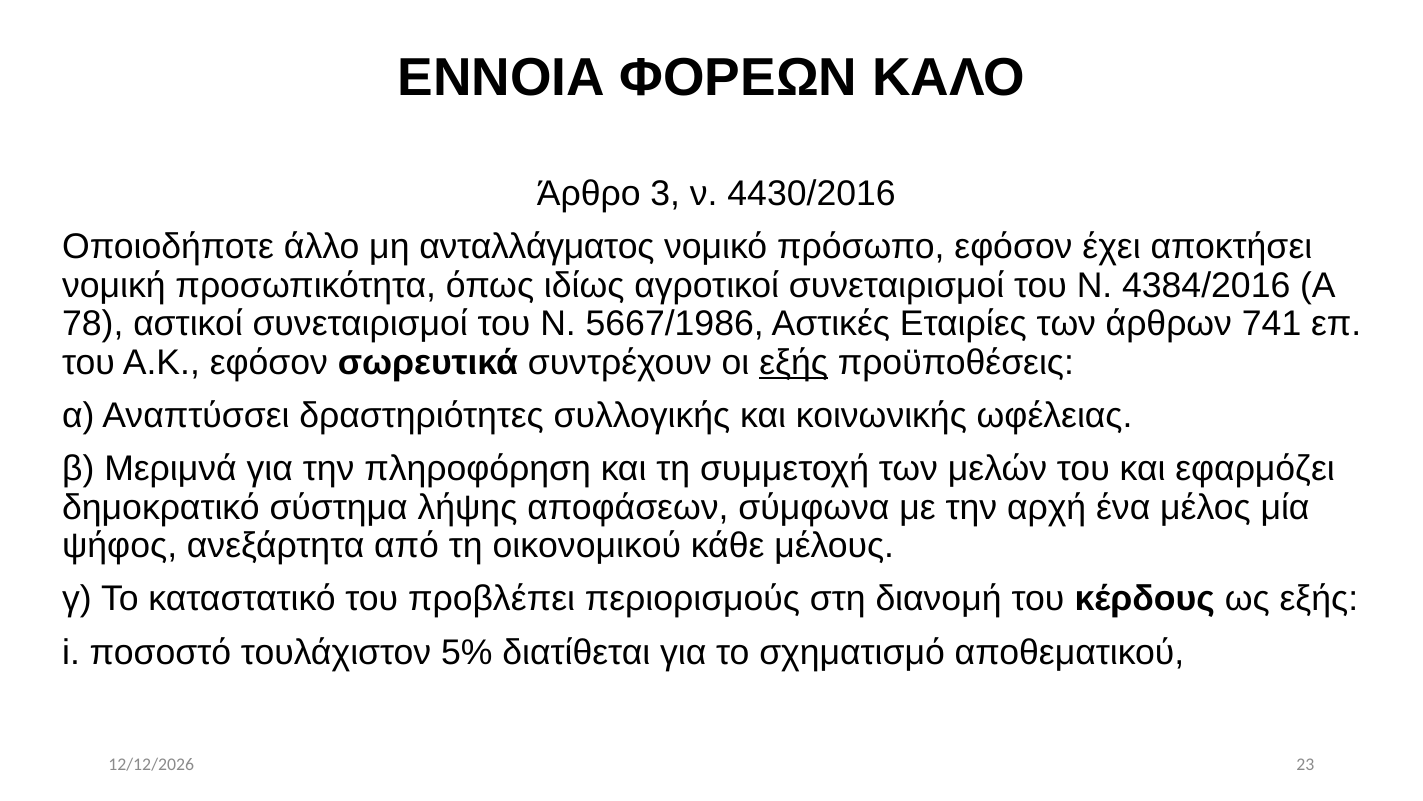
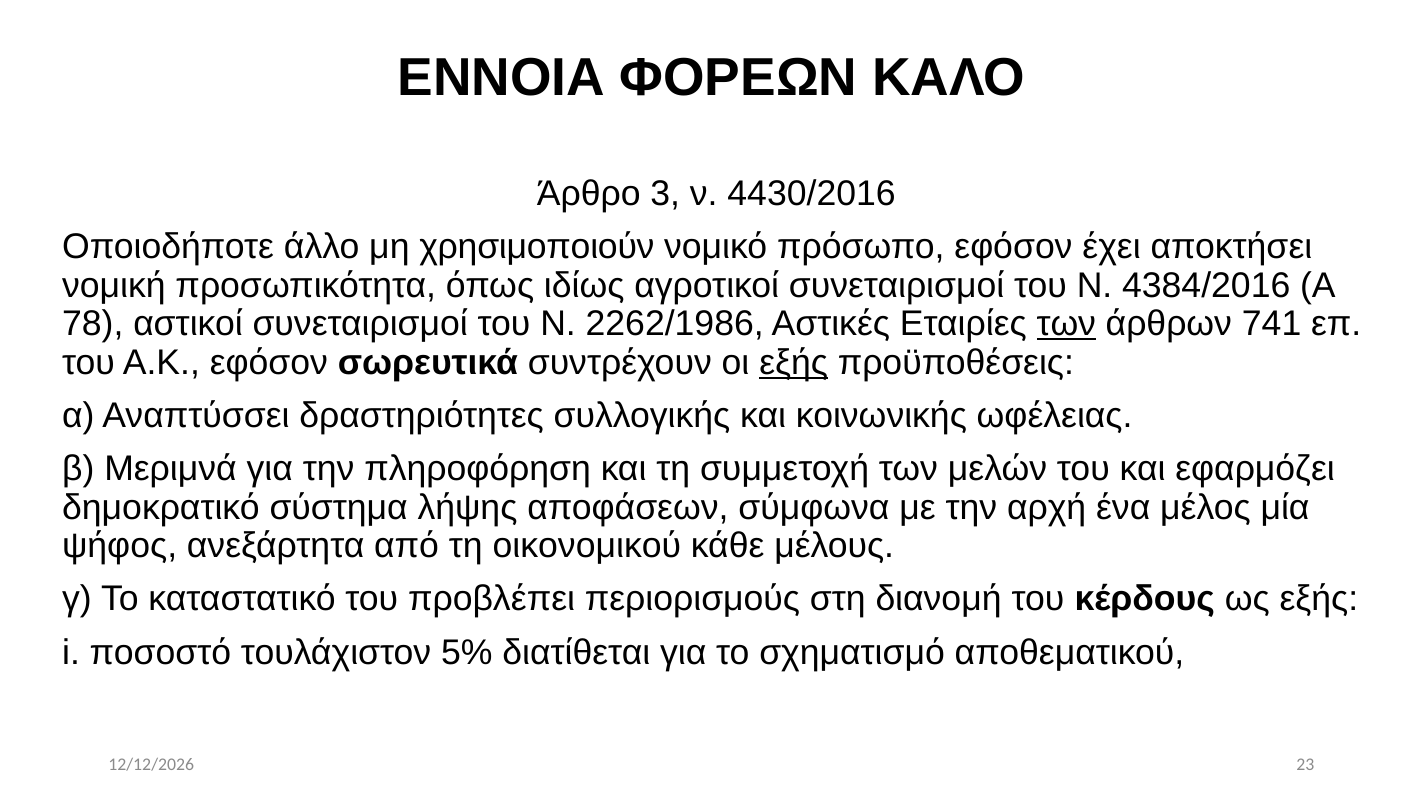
ανταλλάγματος: ανταλλάγματος -> χρησιμοποιούν
5667/1986: 5667/1986 -> 2262/1986
των at (1066, 324) underline: none -> present
